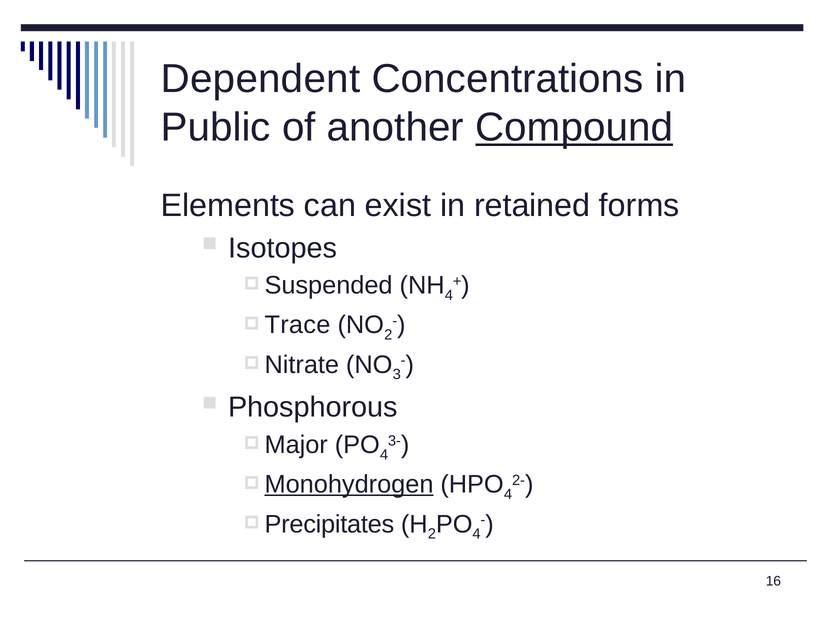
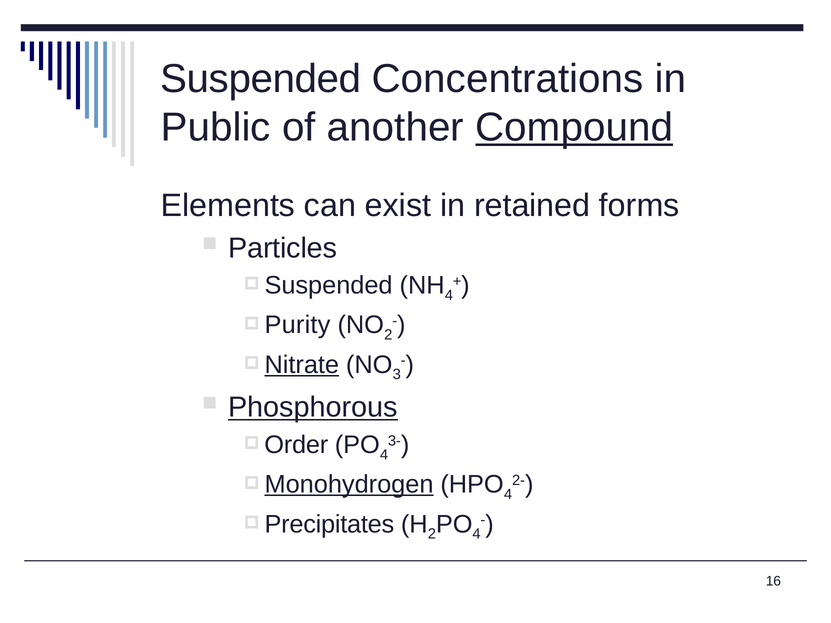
Dependent at (261, 79): Dependent -> Suspended
Isotopes: Isotopes -> Particles
Trace: Trace -> Purity
Nitrate underline: none -> present
Phosphorous underline: none -> present
Major: Major -> Order
